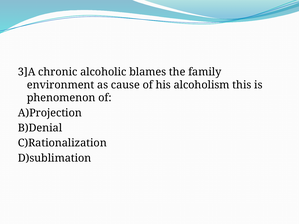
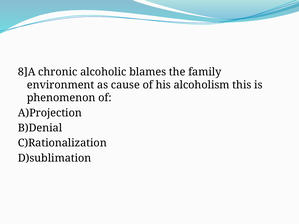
3]A: 3]A -> 8]A
